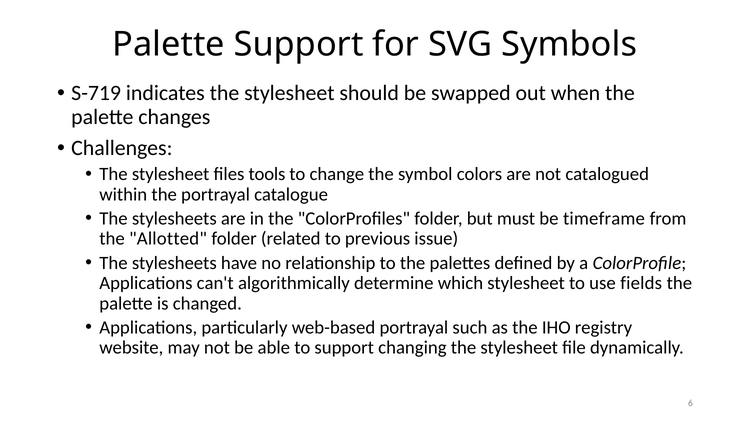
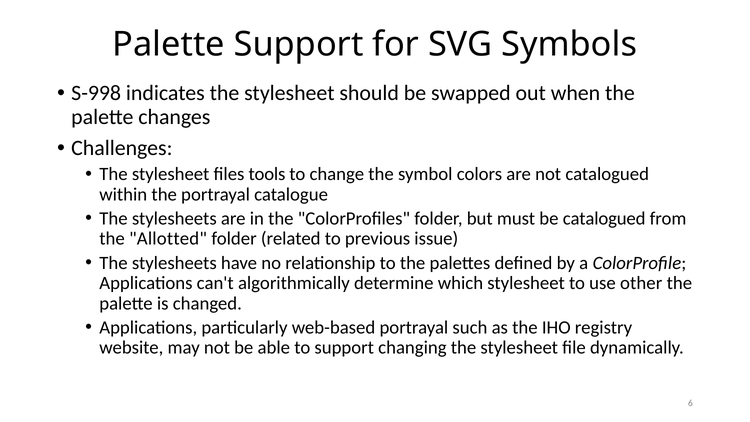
S-719: S-719 -> S-998
be timeframe: timeframe -> catalogued
fields: fields -> other
